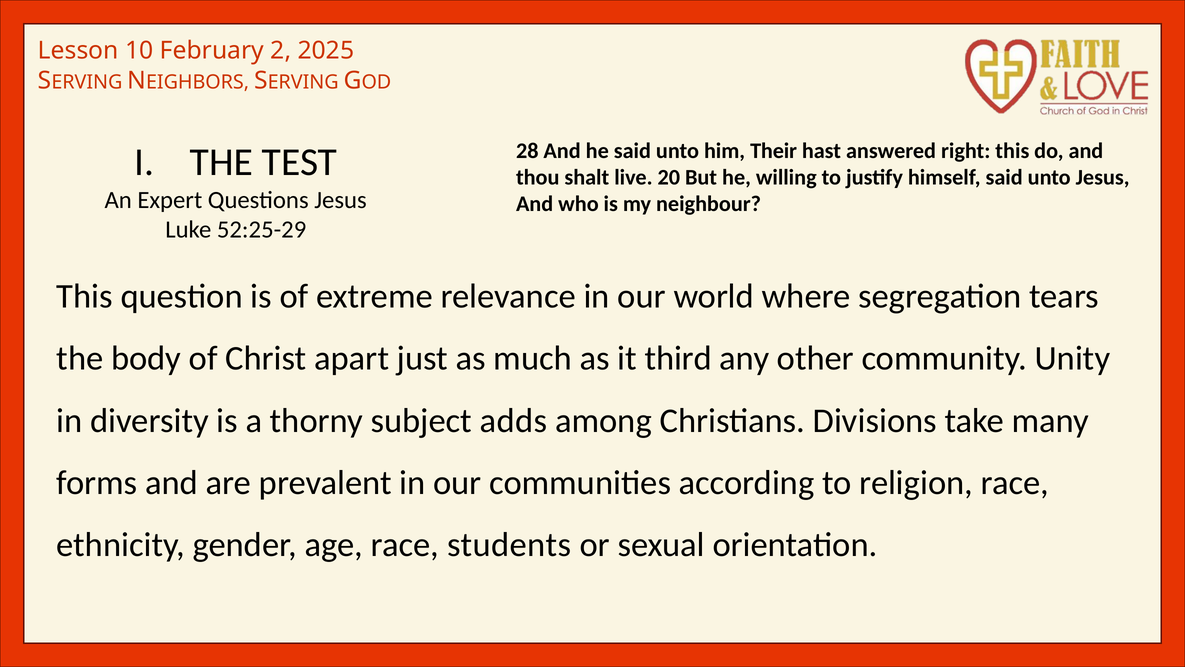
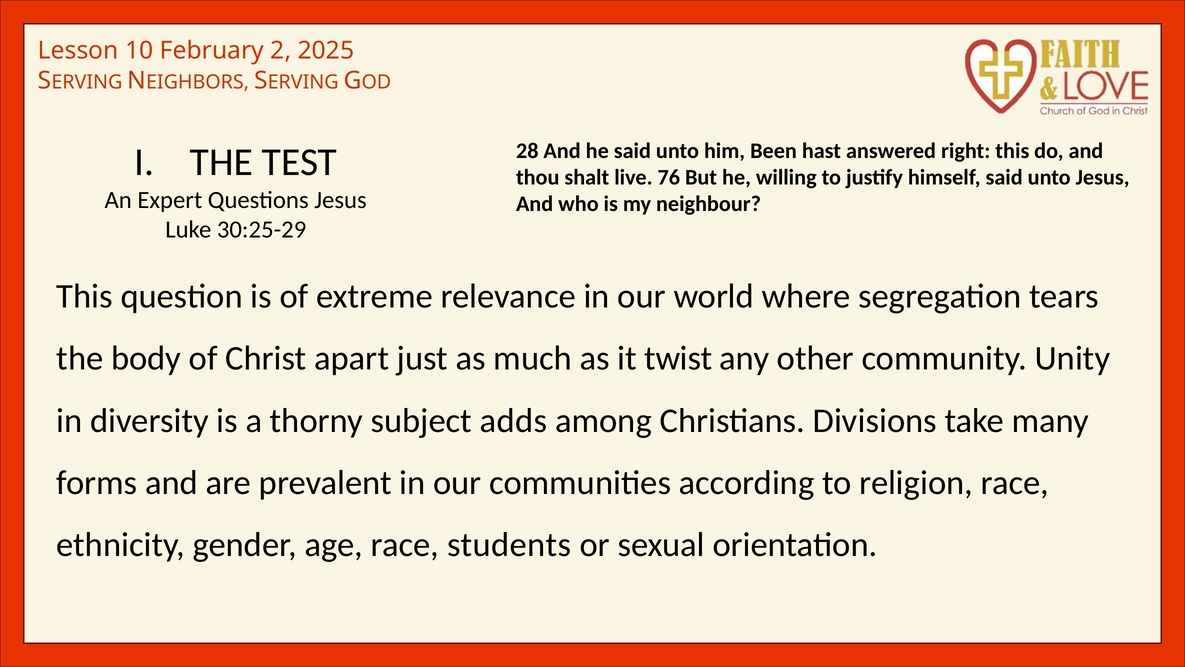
Their: Their -> Been
20: 20 -> 76
52:25-29: 52:25-29 -> 30:25-29
third: third -> twist
